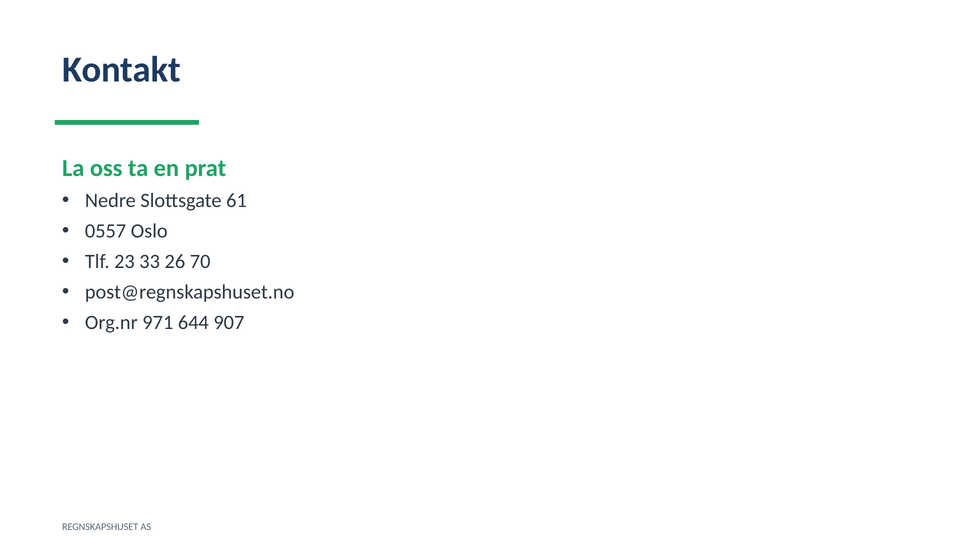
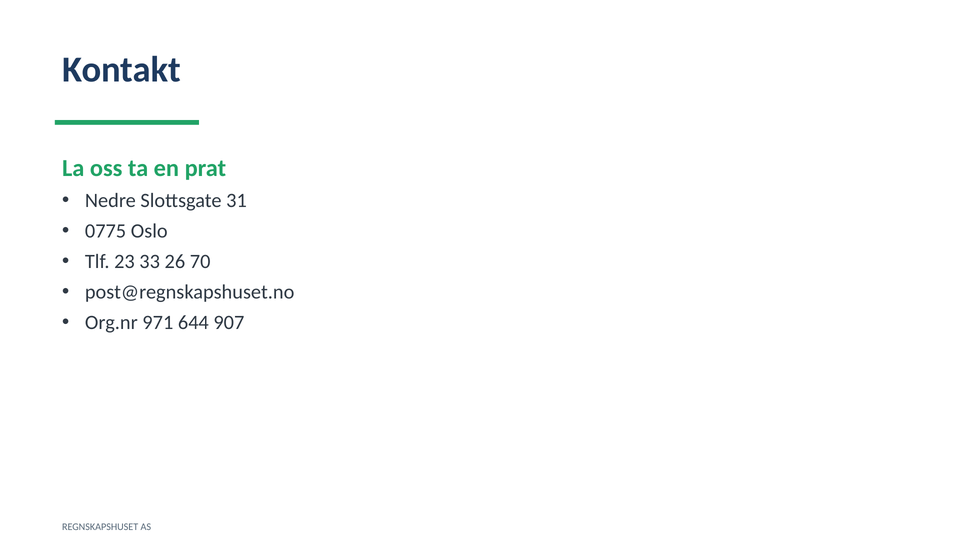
61: 61 -> 31
0557: 0557 -> 0775
